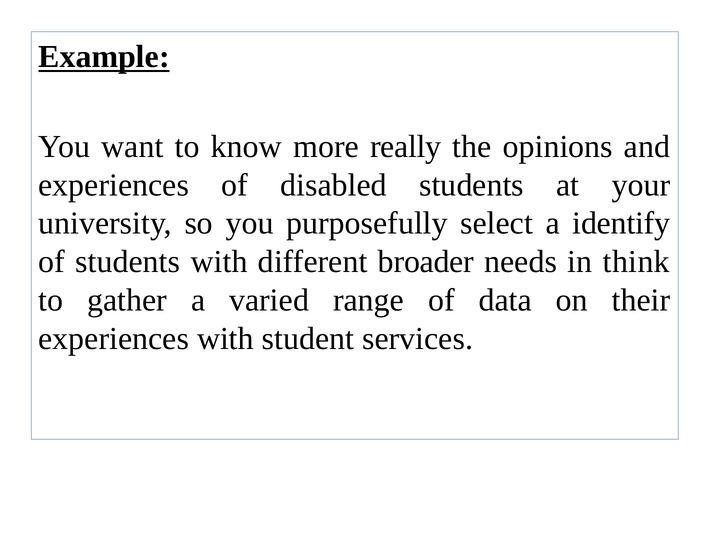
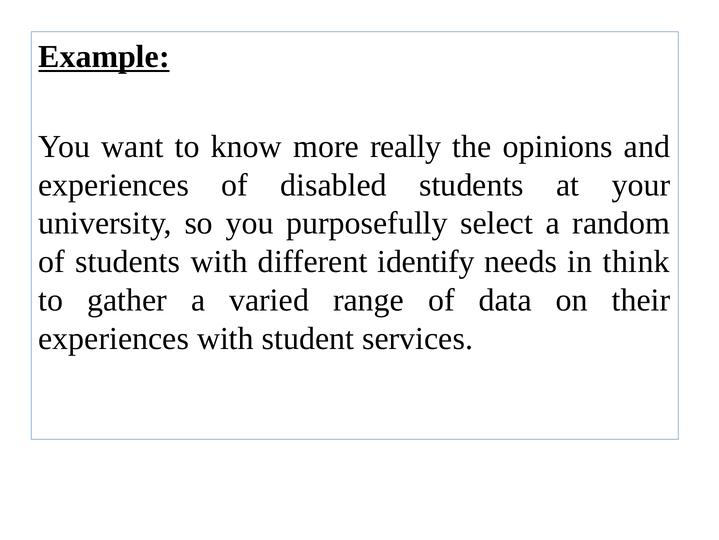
identify: identify -> random
broader: broader -> identify
